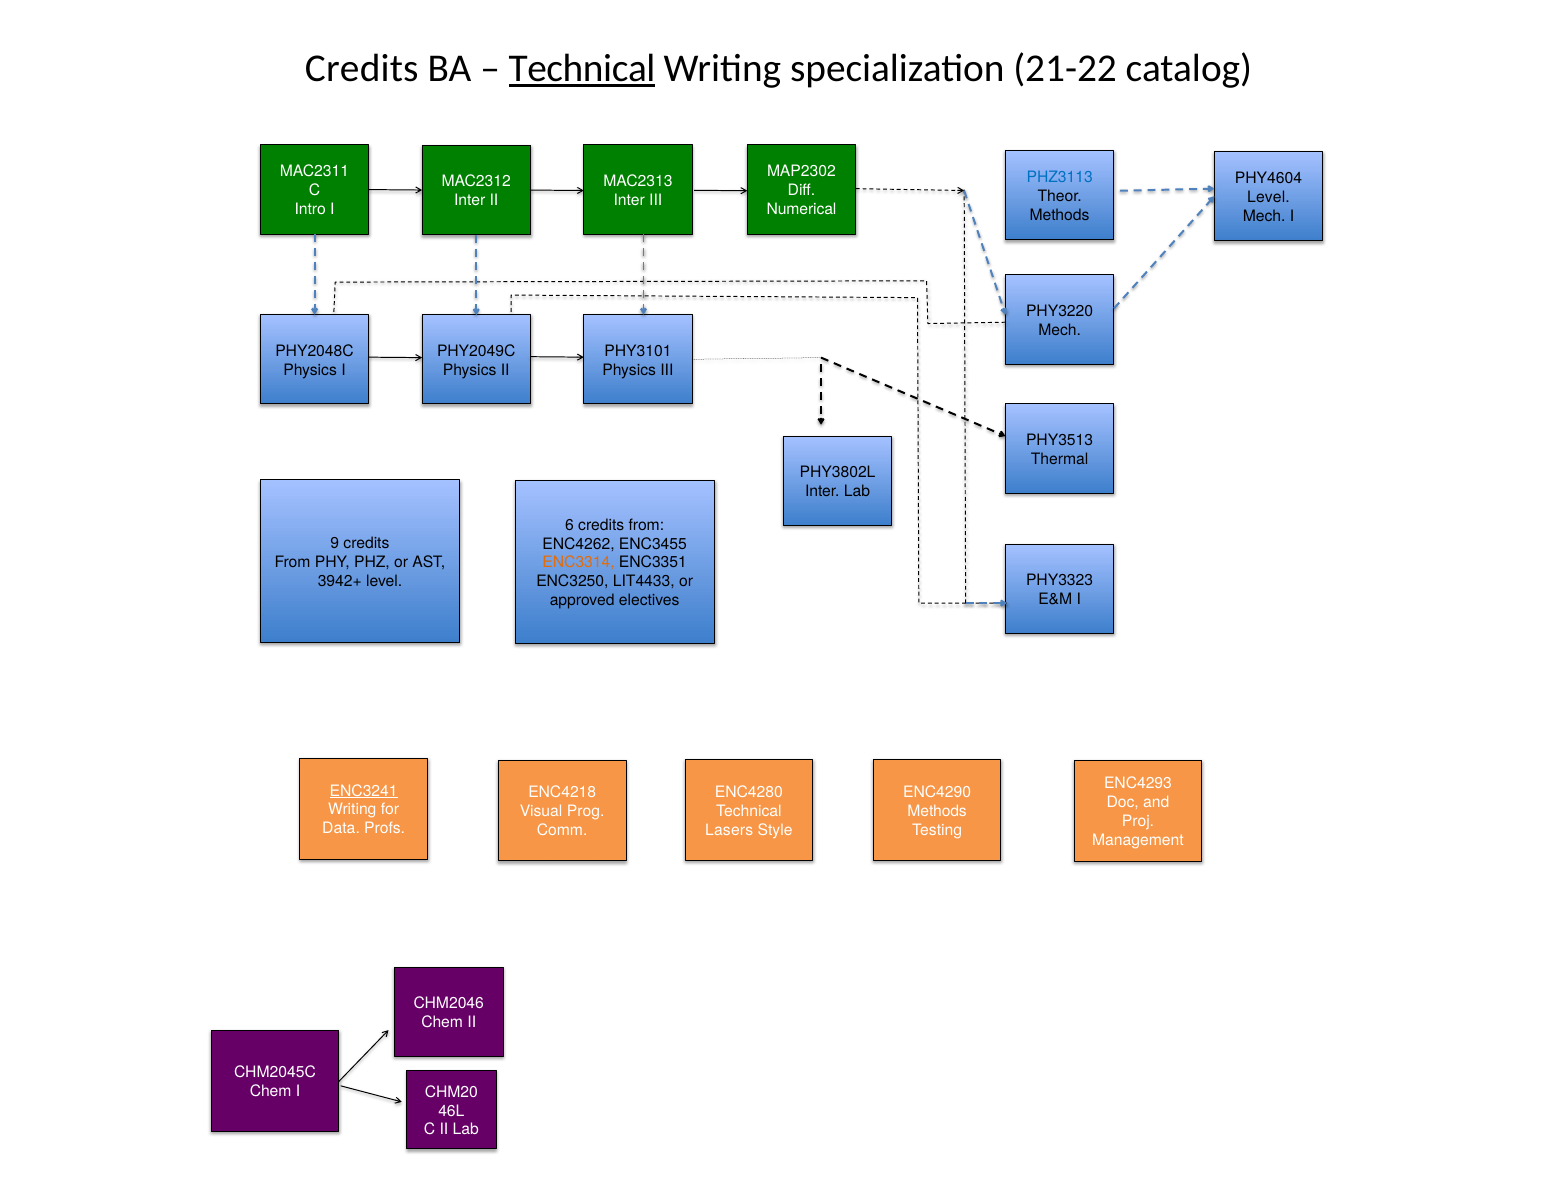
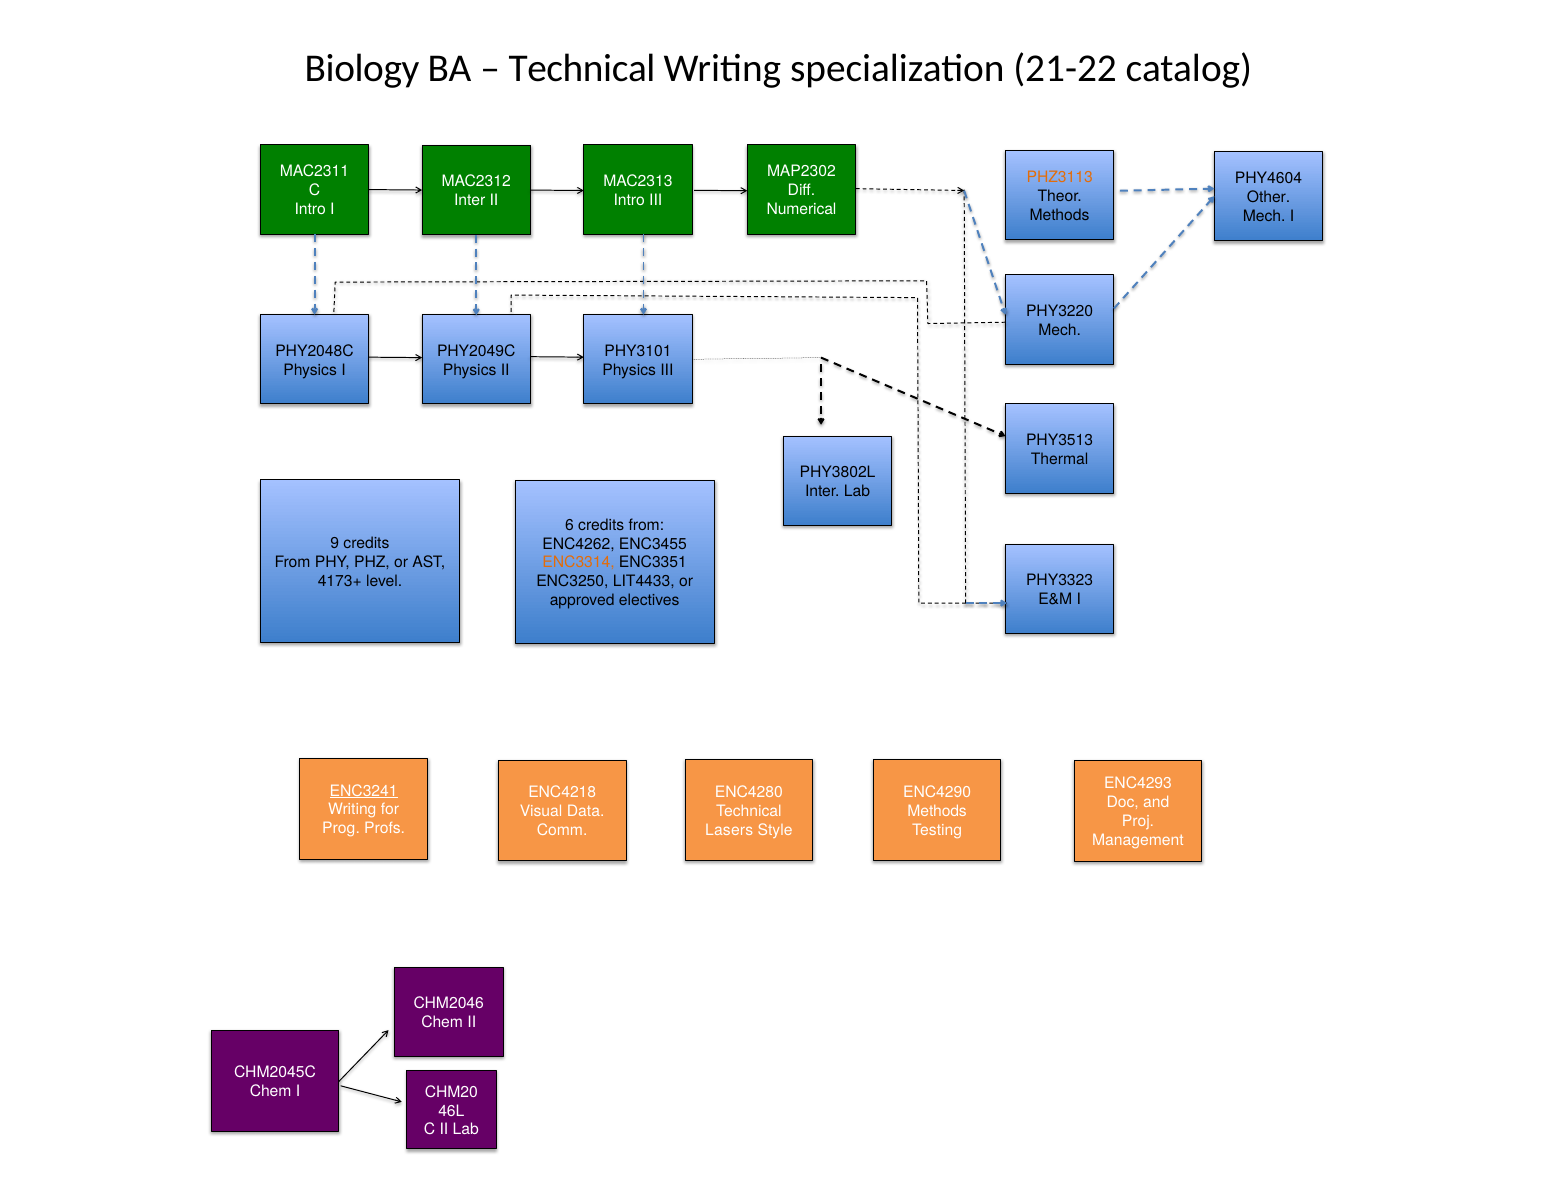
Credits at (362, 69): Credits -> Biology
Technical at (582, 69) underline: present -> none
PHZ3113 colour: blue -> orange
Level at (1268, 197): Level -> Other
Inter at (629, 200): Inter -> Intro
3942+: 3942+ -> 4173+
Prog: Prog -> Data
Data: Data -> Prog
